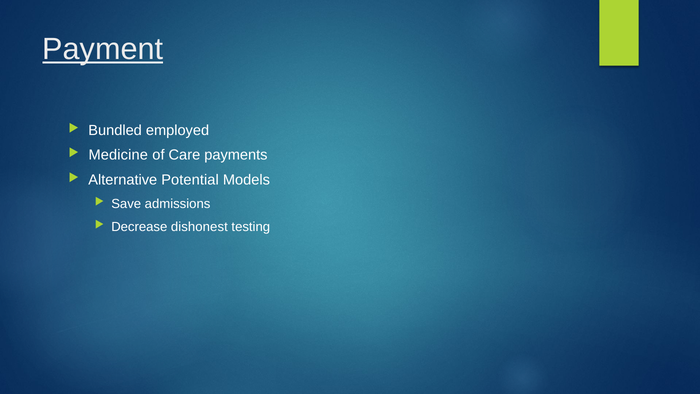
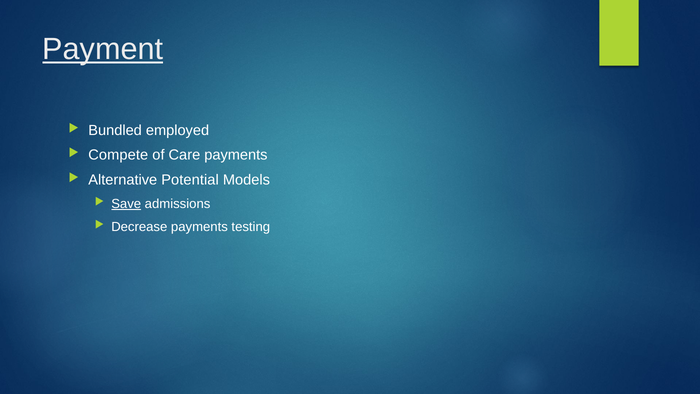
Medicine: Medicine -> Compete
Save underline: none -> present
Decrease dishonest: dishonest -> payments
